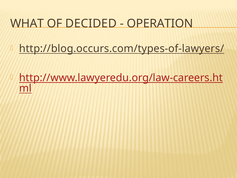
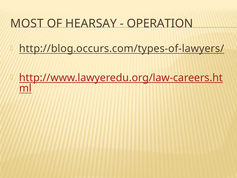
WHAT: WHAT -> MOST
DECIDED: DECIDED -> HEARSAY
